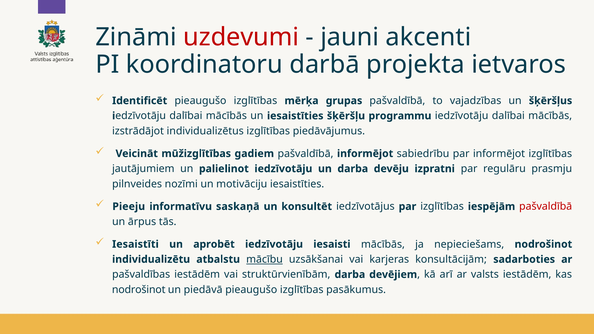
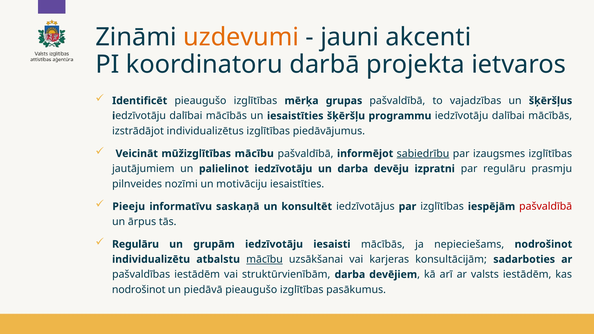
uzdevumi colour: red -> orange
mūžizglītības gadiem: gadiem -> mācību
sabiedrību underline: none -> present
par informējot: informējot -> izaugsmes
Iesaistīti at (135, 244): Iesaistīti -> Regulāru
aprobēt: aprobēt -> grupām
